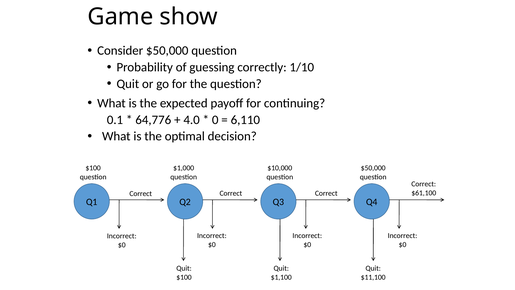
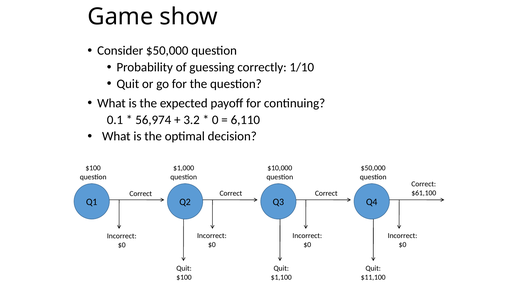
64,776: 64,776 -> 56,974
4.0: 4.0 -> 3.2
